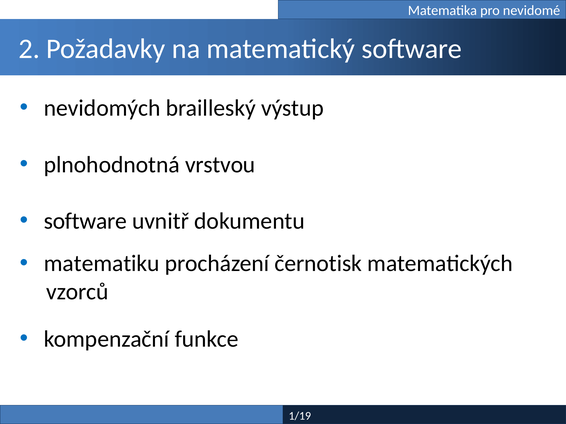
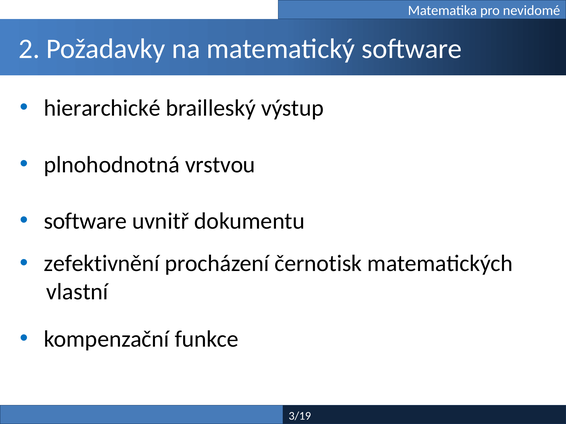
nevidomých: nevidomých -> hierarchické
matematiku: matematiku -> zefektivnění
vzorců: vzorců -> vlastní
1/19: 1/19 -> 3/19
